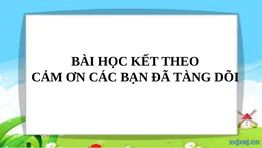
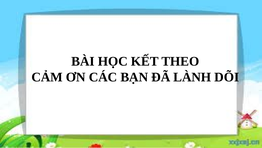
TÀNG: TÀNG -> LÀNH
